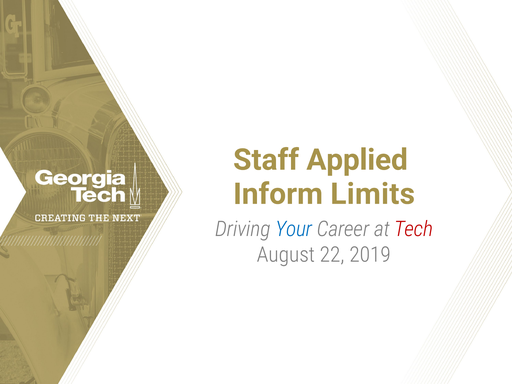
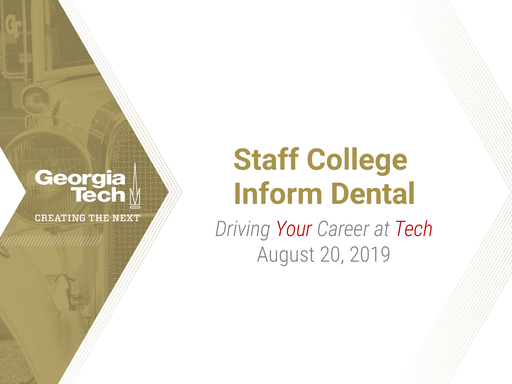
Applied: Applied -> College
Limits: Limits -> Dental
Your colour: blue -> red
22: 22 -> 20
